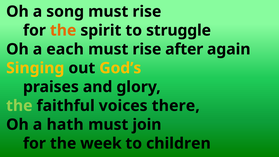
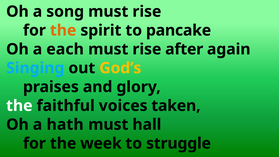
struggle: struggle -> pancake
Singing colour: yellow -> light blue
the at (19, 106) colour: light green -> white
there: there -> taken
join: join -> hall
children: children -> struggle
